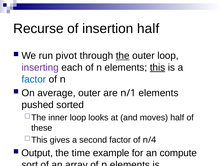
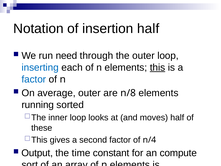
Recurse: Recurse -> Notation
pivot: pivot -> need
the at (123, 56) underline: present -> none
inserting colour: purple -> blue
n/1: n/1 -> n/8
pushed: pushed -> running
example: example -> constant
